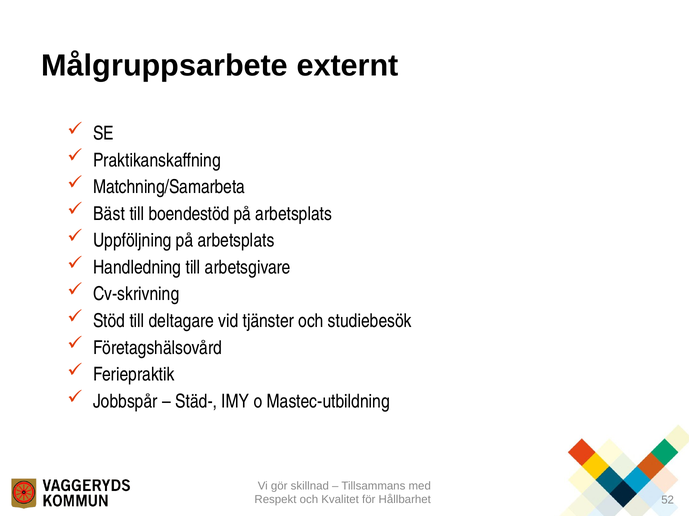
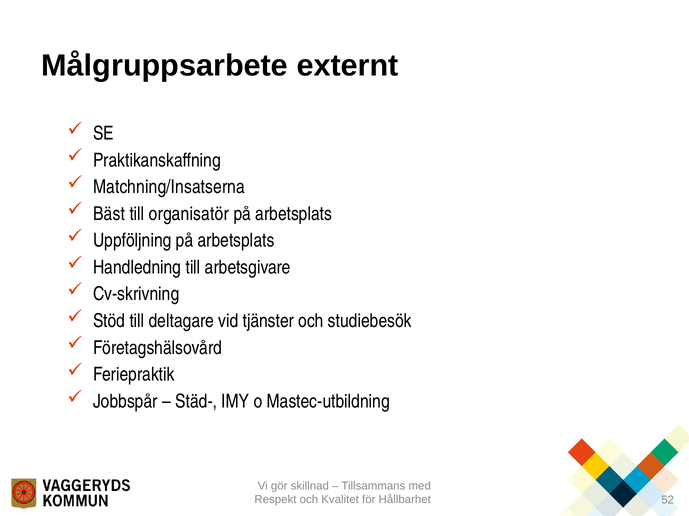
Matchning/Samarbeta: Matchning/Samarbeta -> Matchning/Insatserna
boendestöd: boendestöd -> organisatör
